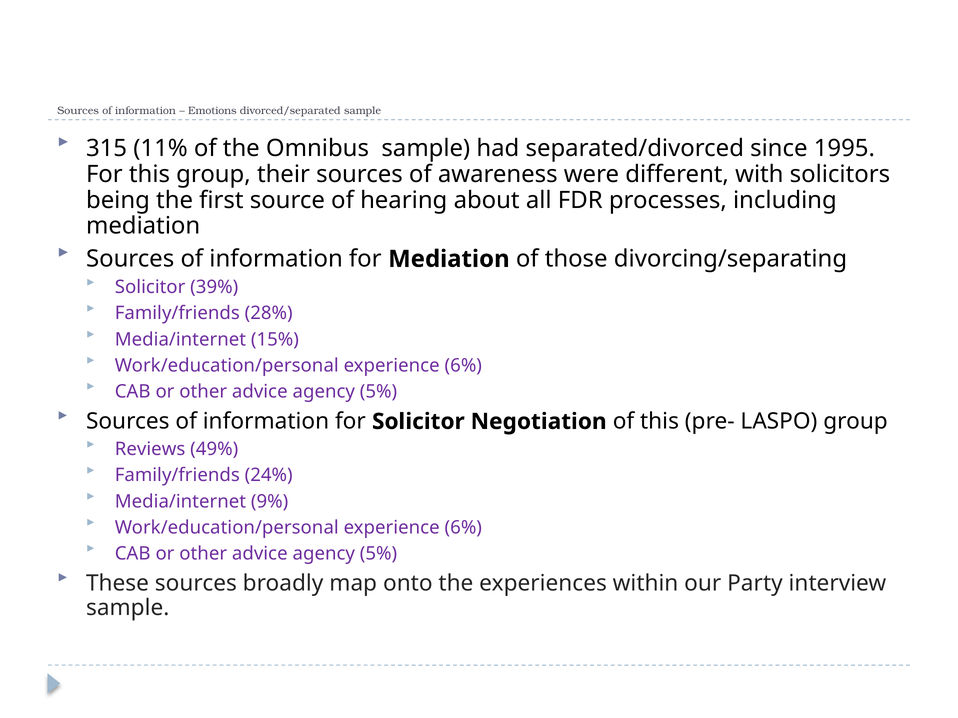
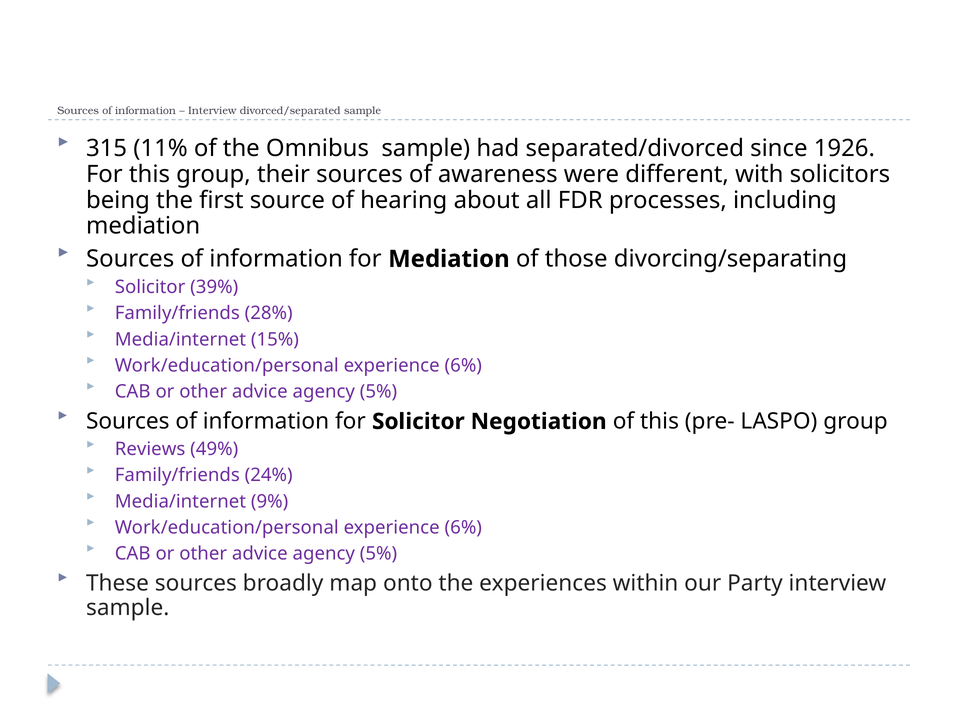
Emotions at (212, 111): Emotions -> Interview
1995: 1995 -> 1926
